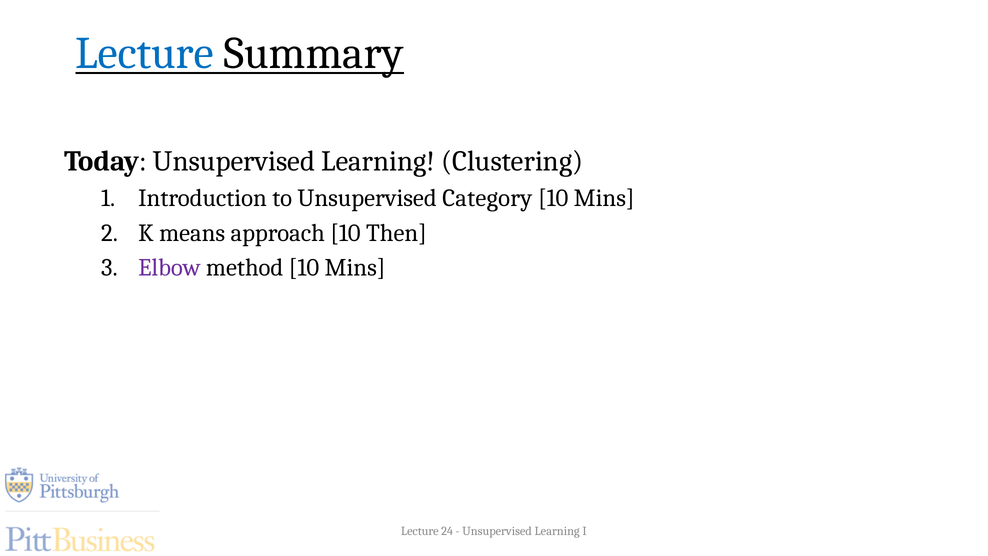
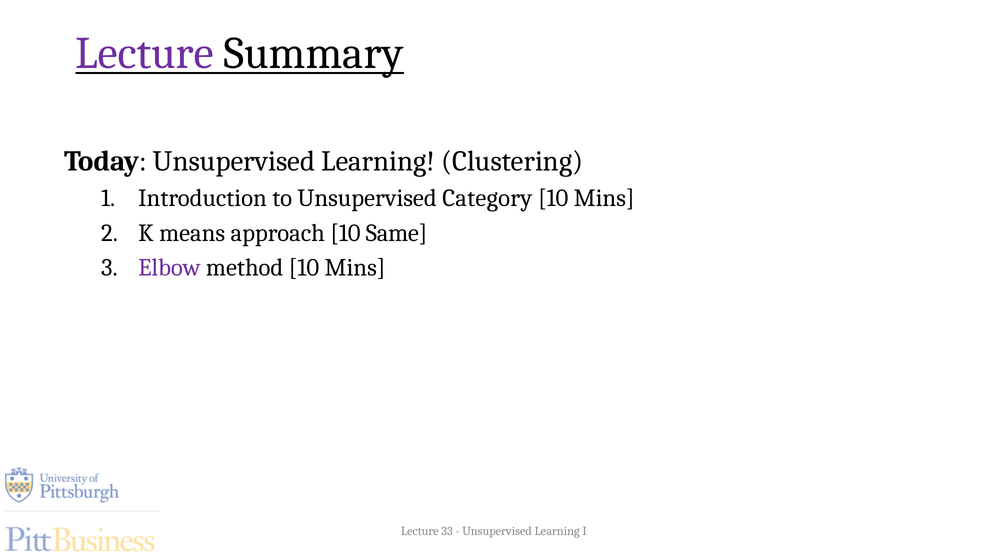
Lecture at (145, 53) colour: blue -> purple
Then: Then -> Same
24: 24 -> 33
